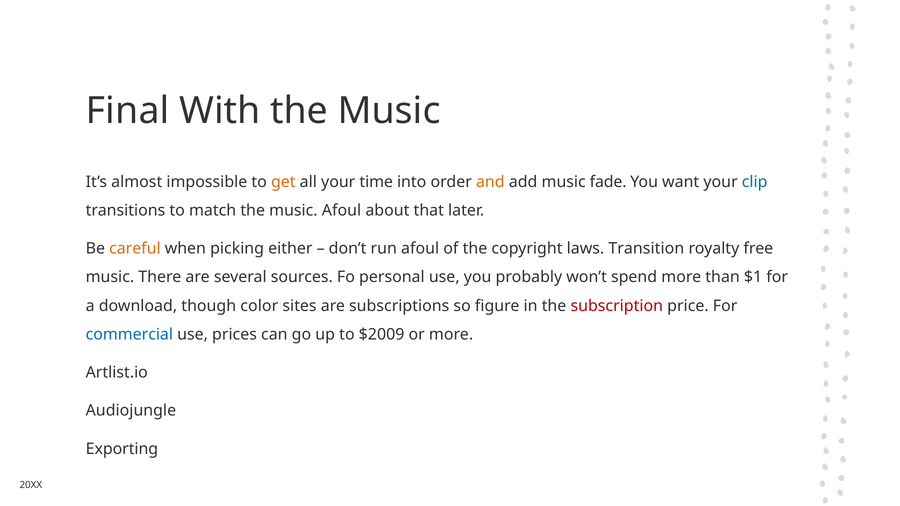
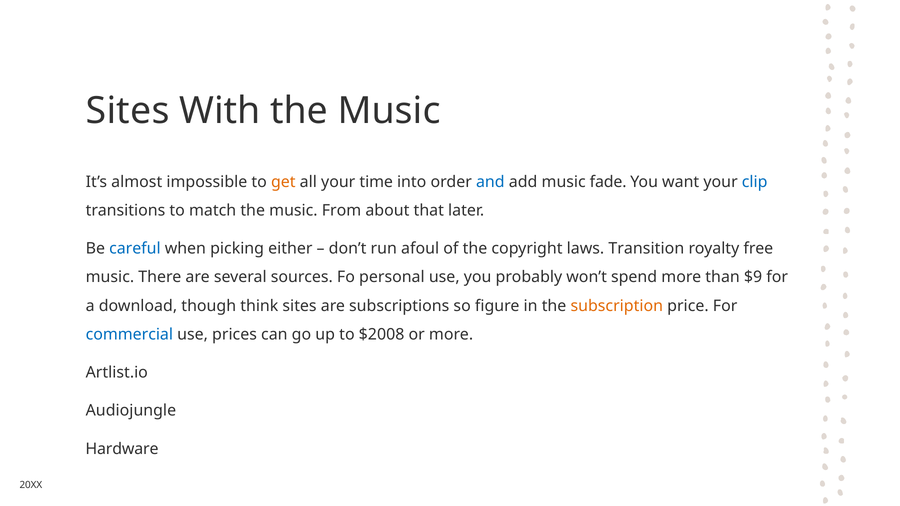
Final at (128, 111): Final -> Sites
and colour: orange -> blue
music Afoul: Afoul -> From
careful colour: orange -> blue
$1: $1 -> $9
color: color -> think
subscription colour: red -> orange
$2009: $2009 -> $2008
Exporting: Exporting -> Hardware
